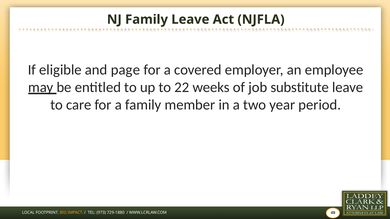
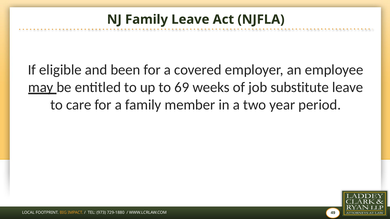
page: page -> been
22: 22 -> 69
